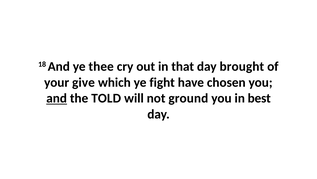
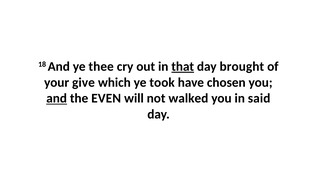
that underline: none -> present
fight: fight -> took
TOLD: TOLD -> EVEN
ground: ground -> walked
best: best -> said
